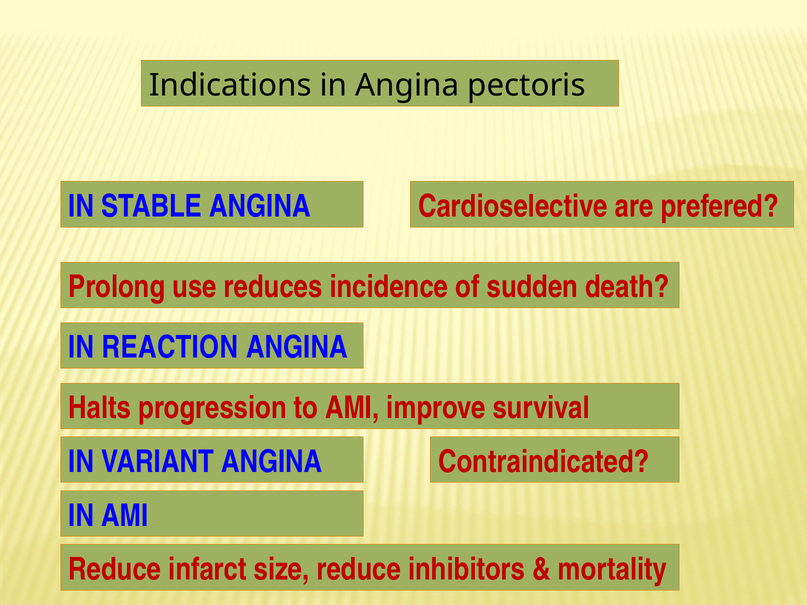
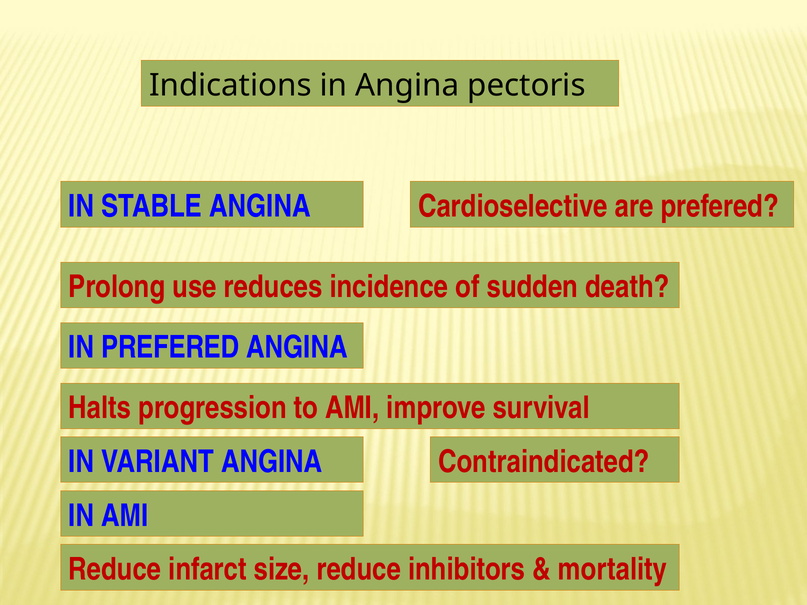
IN REACTION: REACTION -> PREFERED
